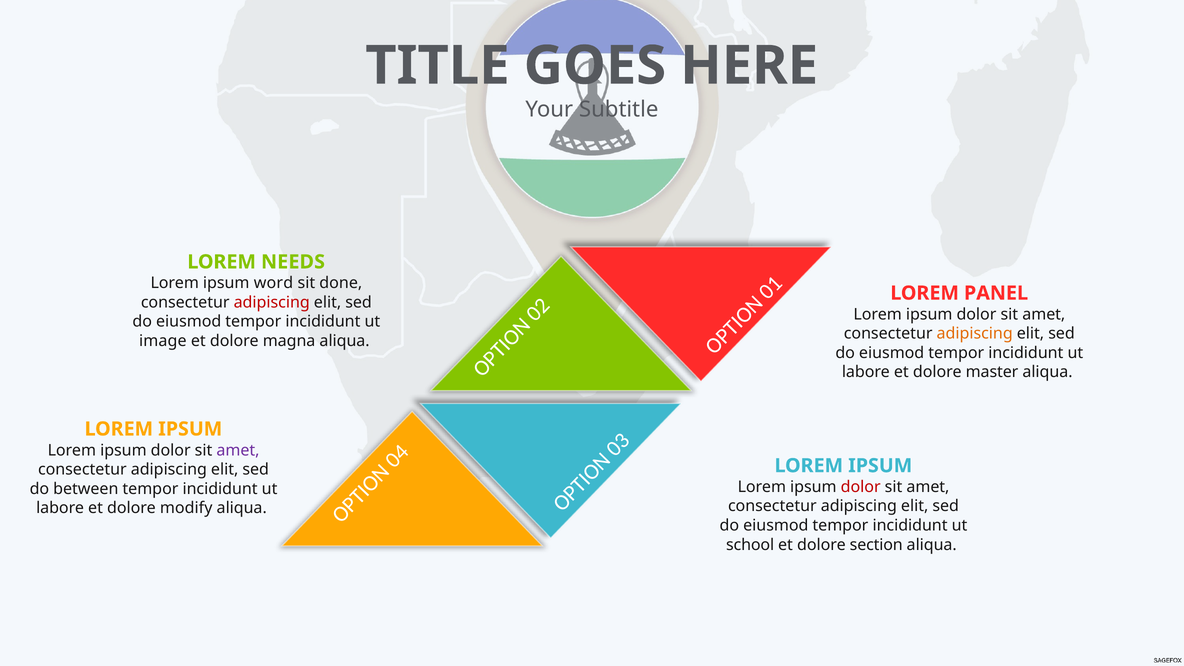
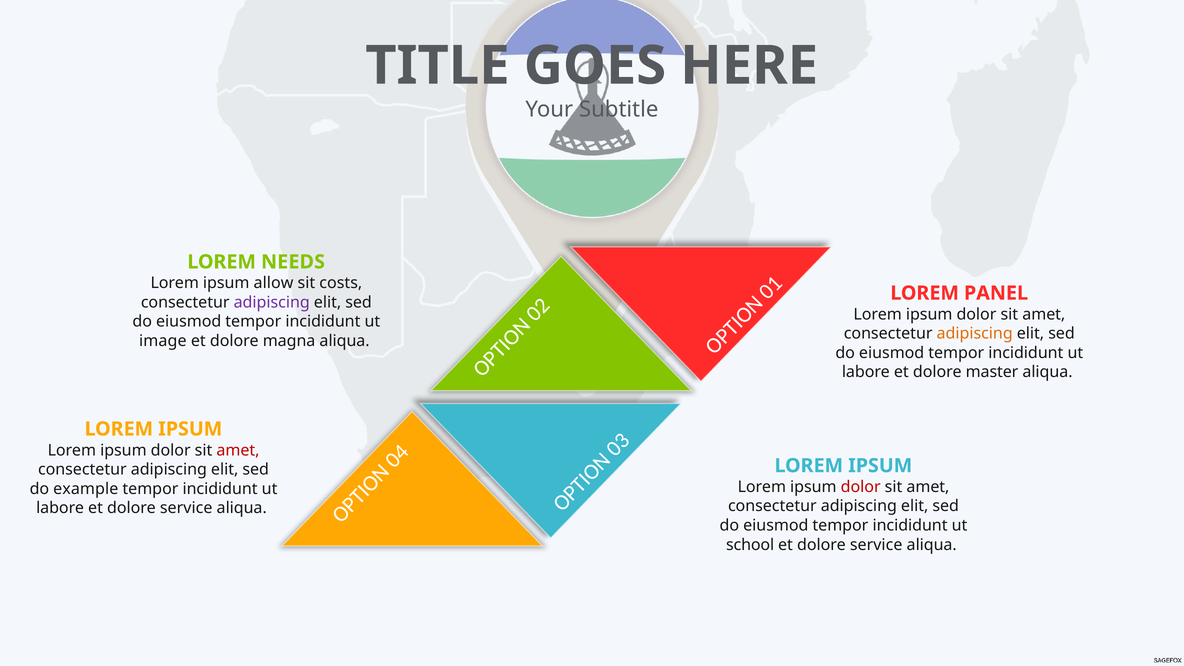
word: word -> allow
done: done -> costs
adipiscing at (272, 302) colour: red -> purple
amet at (238, 450) colour: purple -> red
between: between -> example
labore et dolore modify: modify -> service
section at (876, 545): section -> service
